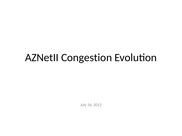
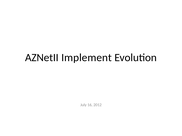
Congestion: Congestion -> Implement
